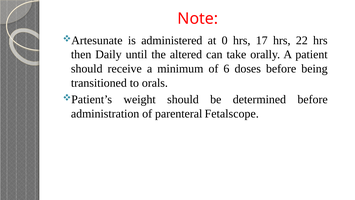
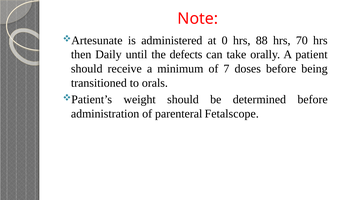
17: 17 -> 88
22: 22 -> 70
altered: altered -> defects
6: 6 -> 7
